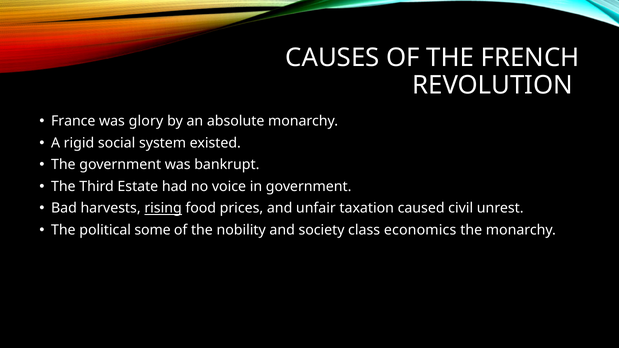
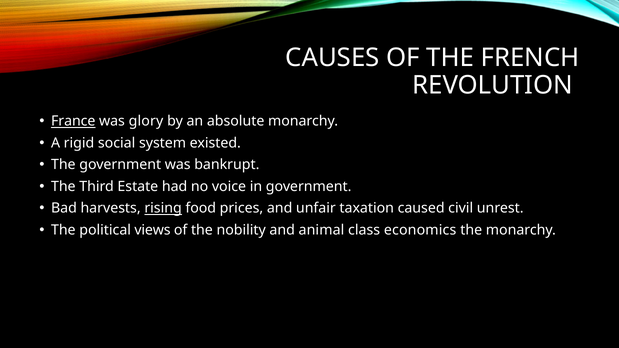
France underline: none -> present
some: some -> views
society: society -> animal
